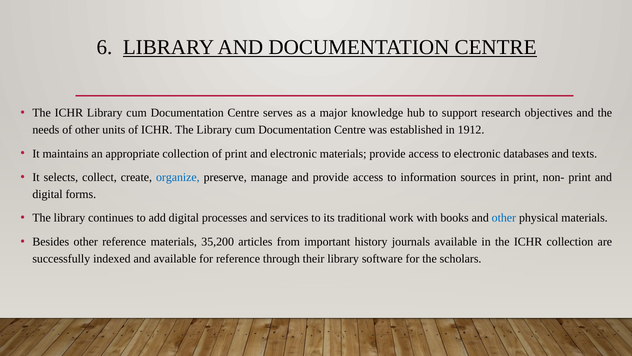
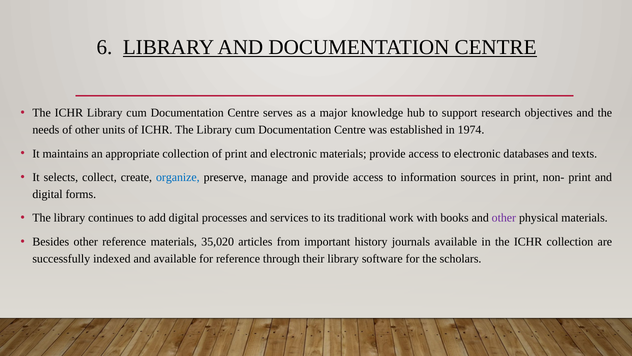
1912: 1912 -> 1974
other at (504, 218) colour: blue -> purple
35,200: 35,200 -> 35,020
